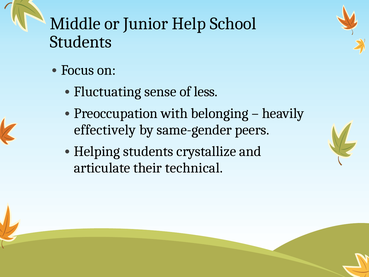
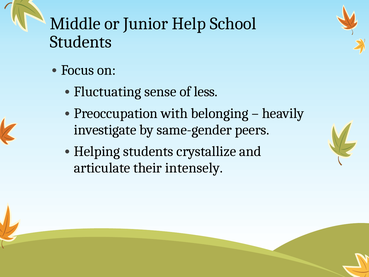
effectively: effectively -> investigate
technical: technical -> intensely
